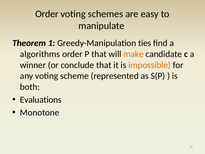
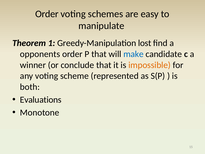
ties: ties -> lost
algorithms: algorithms -> opponents
make colour: orange -> blue
